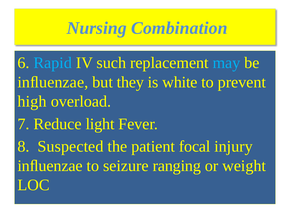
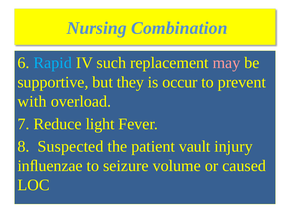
may colour: light blue -> pink
inﬂuenzae at (53, 82): inﬂuenzae -> supportive
white: white -> occur
high: high -> with
focal: focal -> vault
ranging: ranging -> volume
weight: weight -> caused
